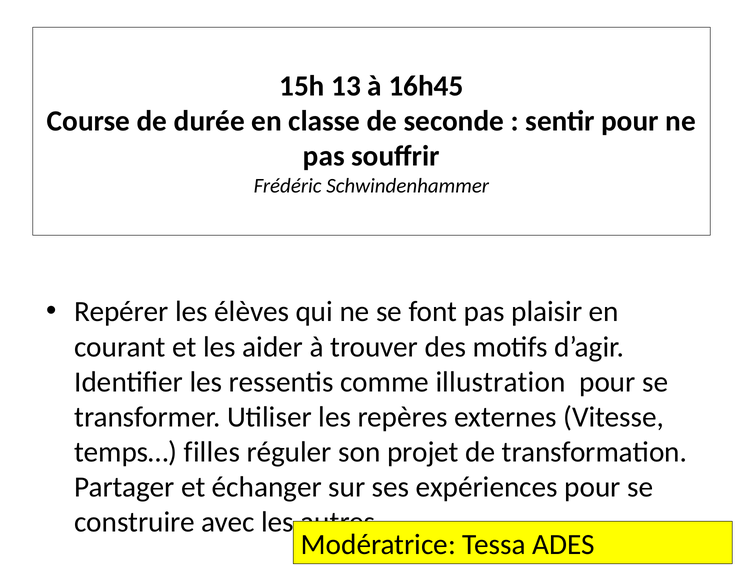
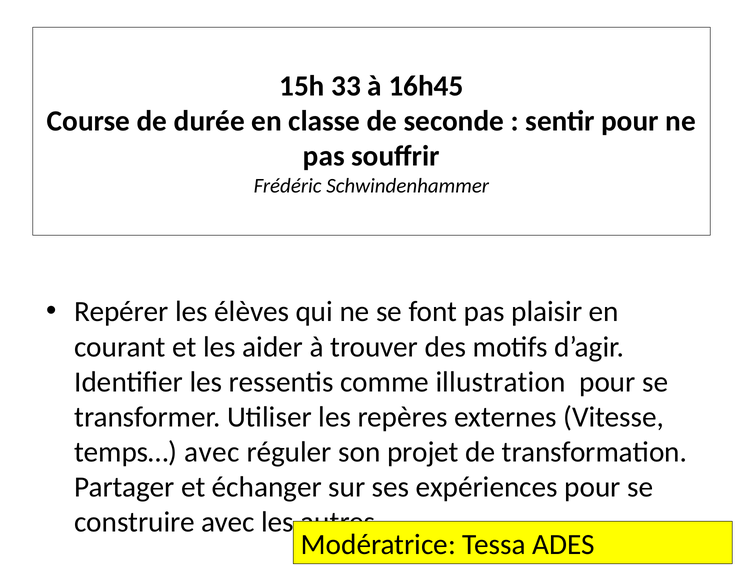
13: 13 -> 33
temps… filles: filles -> avec
